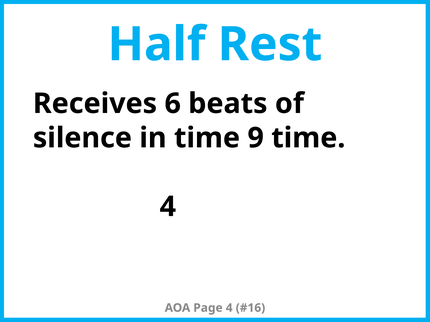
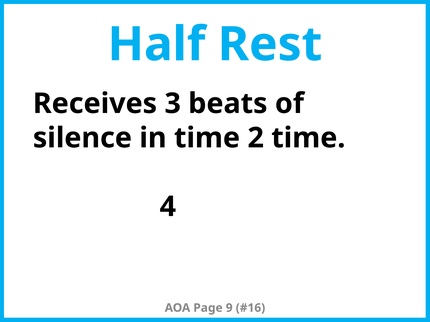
6: 6 -> 3
9: 9 -> 2
Page 4: 4 -> 9
